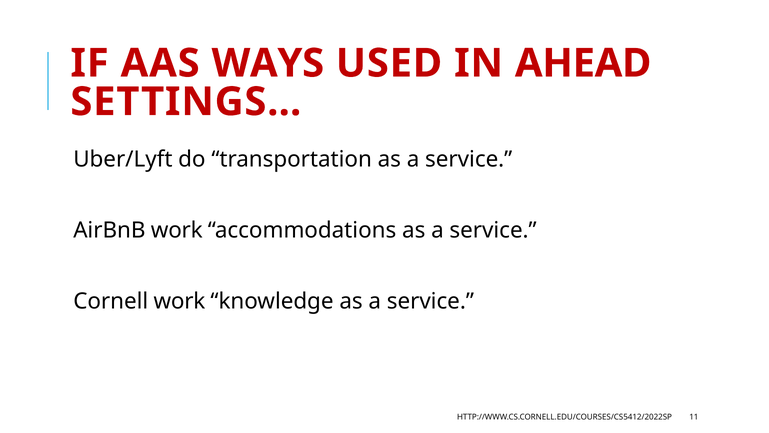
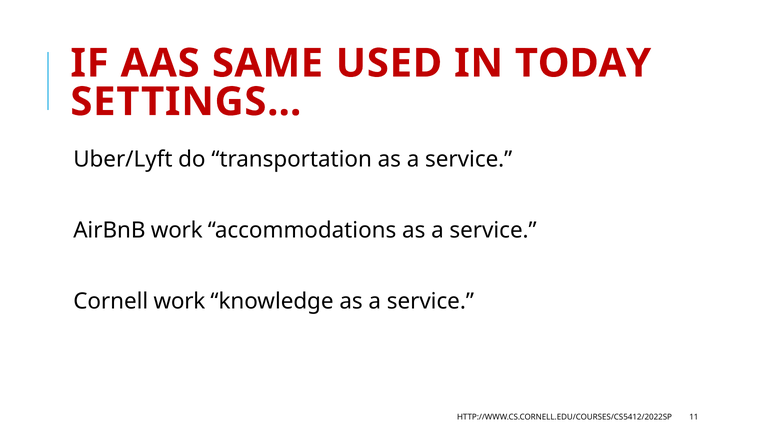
WAYS: WAYS -> SAME
AHEAD: AHEAD -> TODAY
